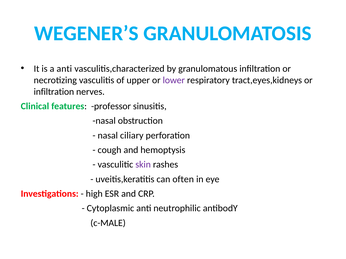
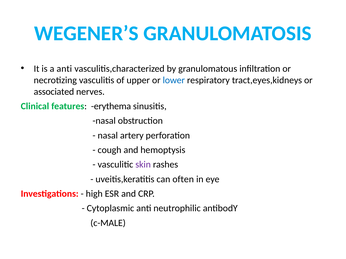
lower colour: purple -> blue
infiltration at (54, 92): infiltration -> associated
professor: professor -> erythema
ciliary: ciliary -> artery
